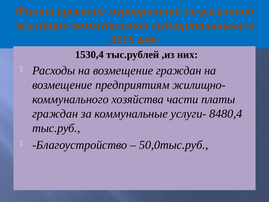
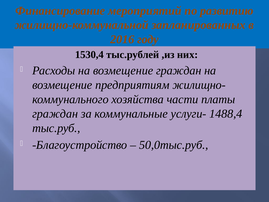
муниципальными: муниципальными -> запланированных
8480,4: 8480,4 -> 1488,4
